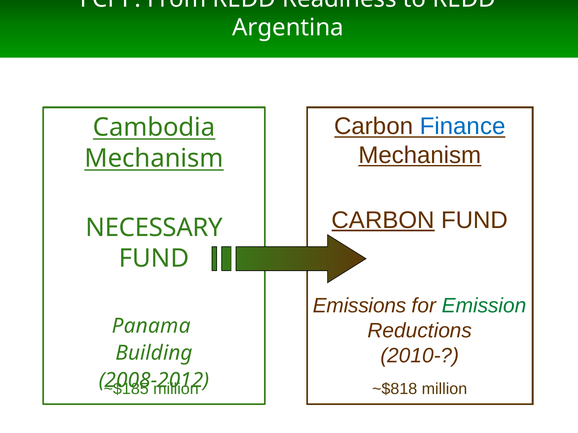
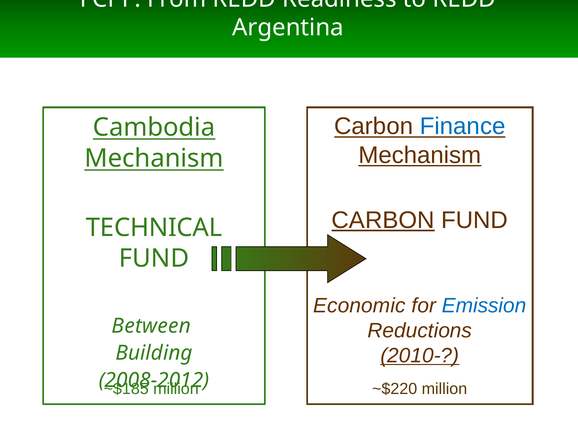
NECESSARY: NECESSARY -> TECHNICAL
Emissions: Emissions -> Economic
Emission colour: green -> blue
Panama: Panama -> Between
2010- underline: none -> present
~$818: ~$818 -> ~$220
